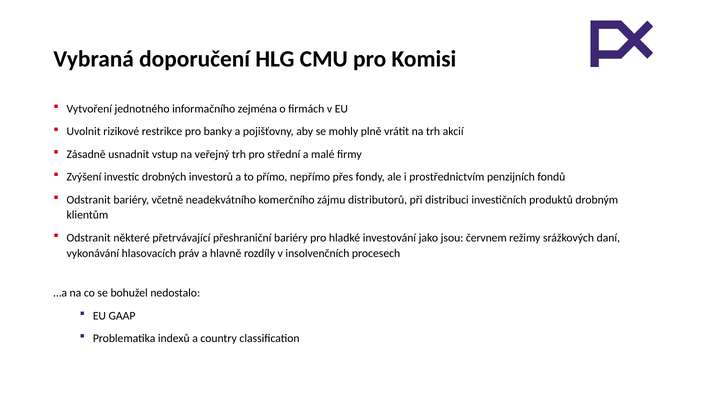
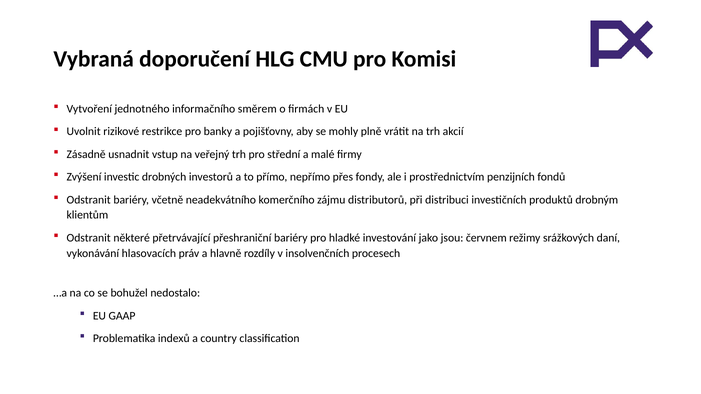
zejména: zejména -> směrem
